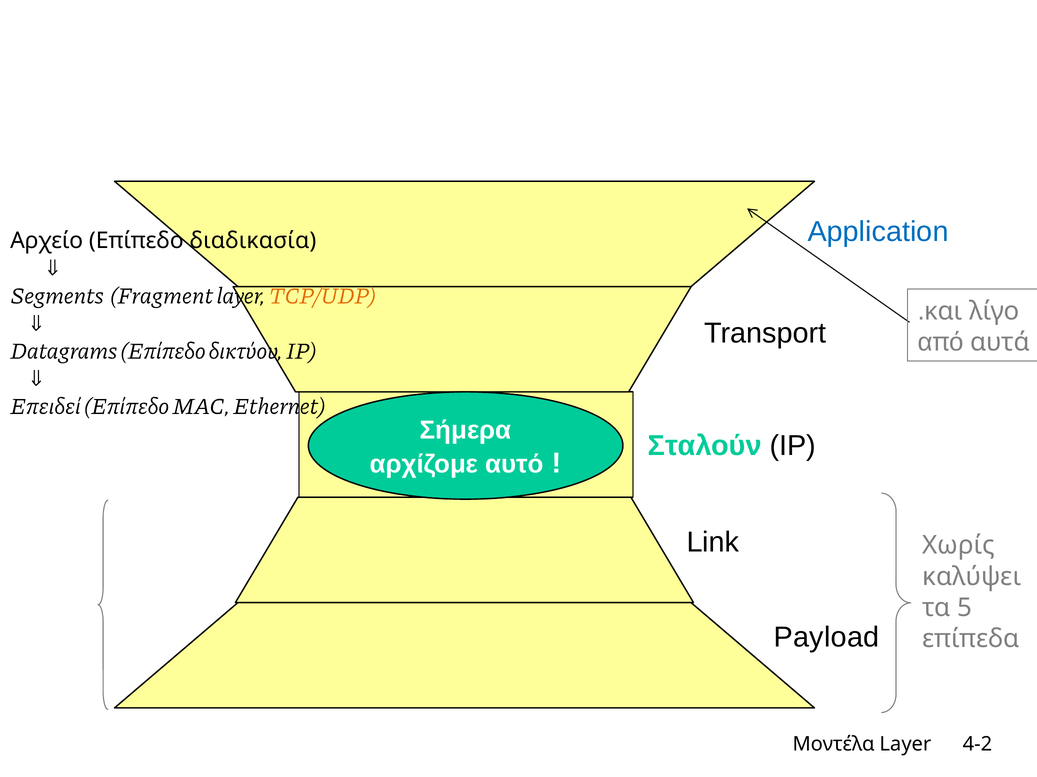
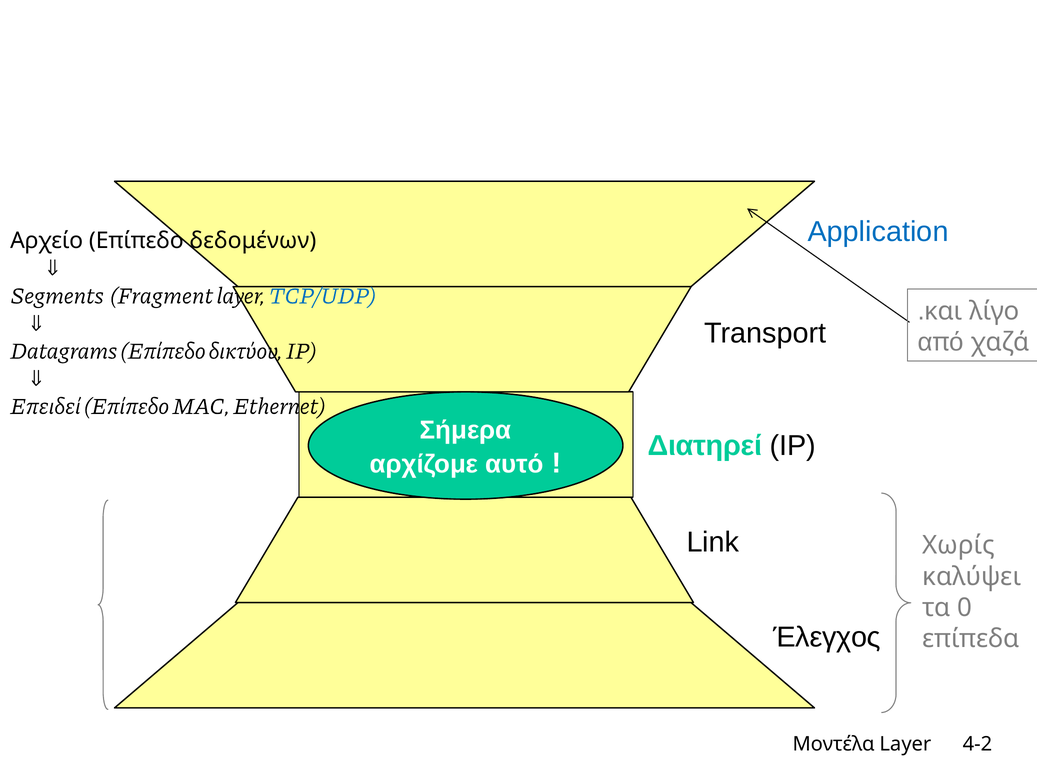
διαδικασία: διαδικασία -> δεδομένων
TCP/UDP colour: orange -> blue
αυτά: αυτά -> χαζά
Σταλούν: Σταλούν -> Διατηρεί
5: 5 -> 0
Payload: Payload -> Έλεγχος
